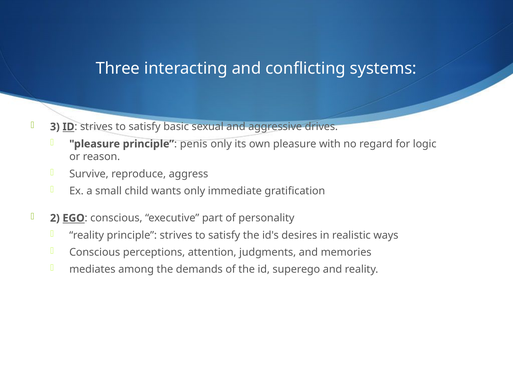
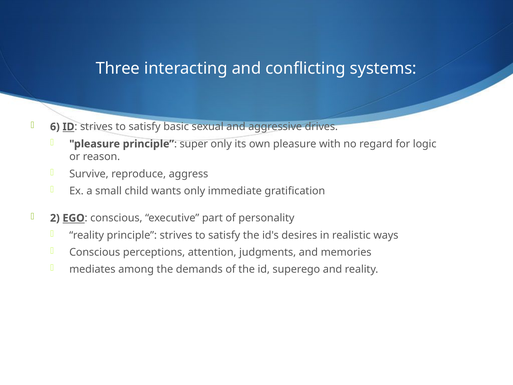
3: 3 -> 6
penis: penis -> super
